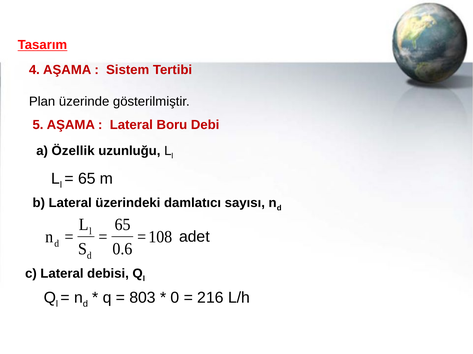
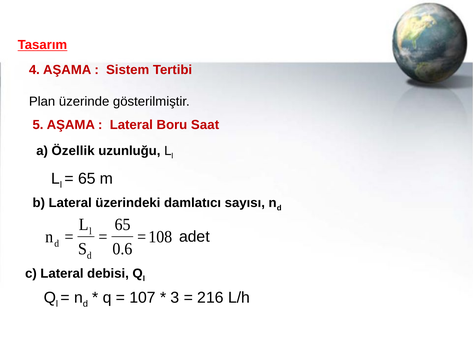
Debi: Debi -> Saat
803: 803 -> 107
0 at (175, 298): 0 -> 3
